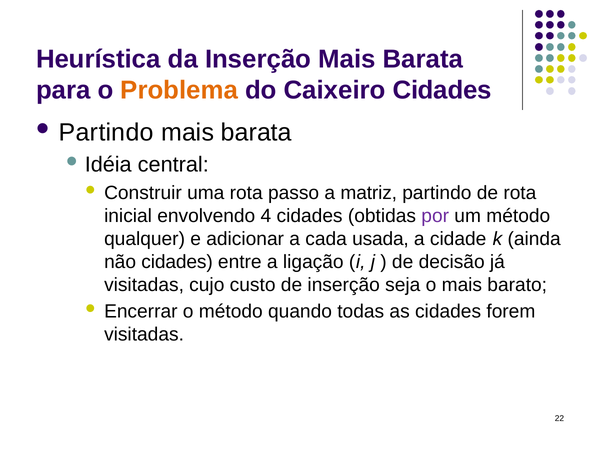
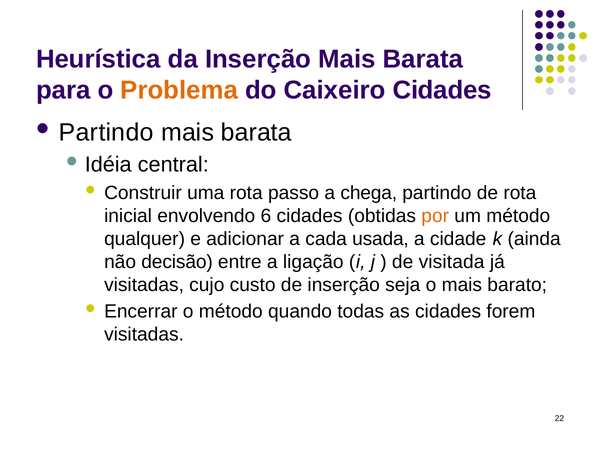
matriz: matriz -> chega
4: 4 -> 6
por colour: purple -> orange
não cidades: cidades -> decisão
decisão: decisão -> visitada
